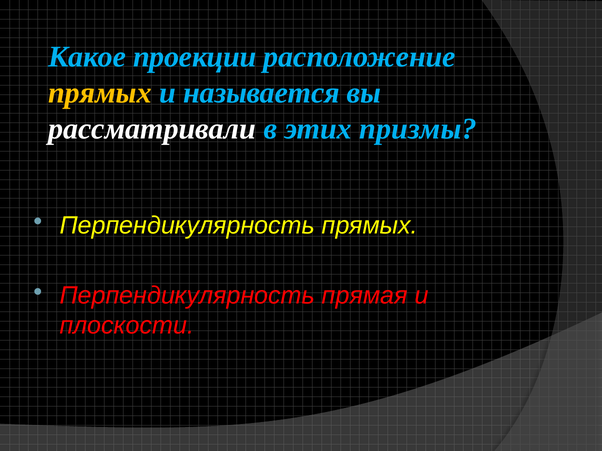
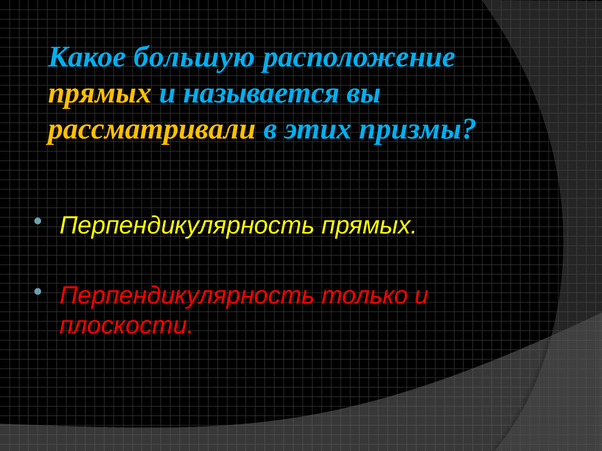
проекции: проекции -> большую
рассматривали colour: white -> yellow
прямая: прямая -> только
